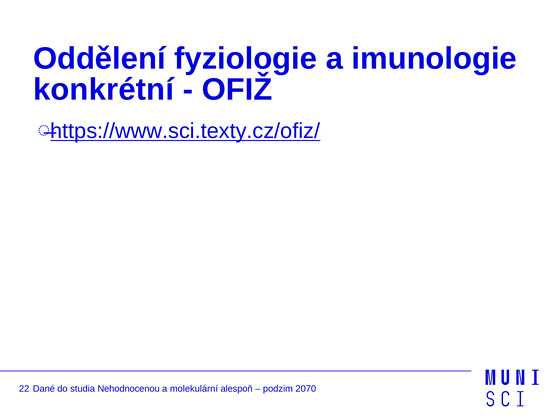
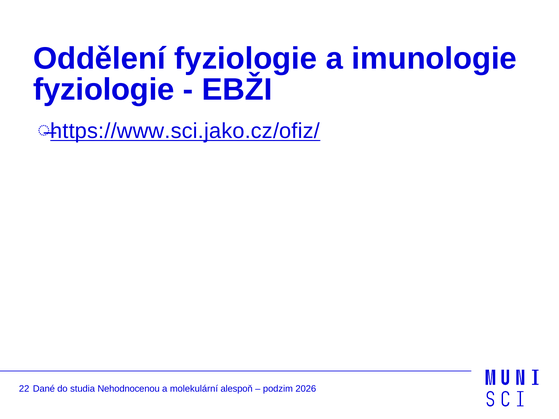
konkrétní at (104, 90): konkrétní -> fyziologie
OFIŽ: OFIŽ -> EBŽI
https://www.sci.texty.cz/ofiz/: https://www.sci.texty.cz/ofiz/ -> https://www.sci.jako.cz/ofiz/
2070: 2070 -> 2026
